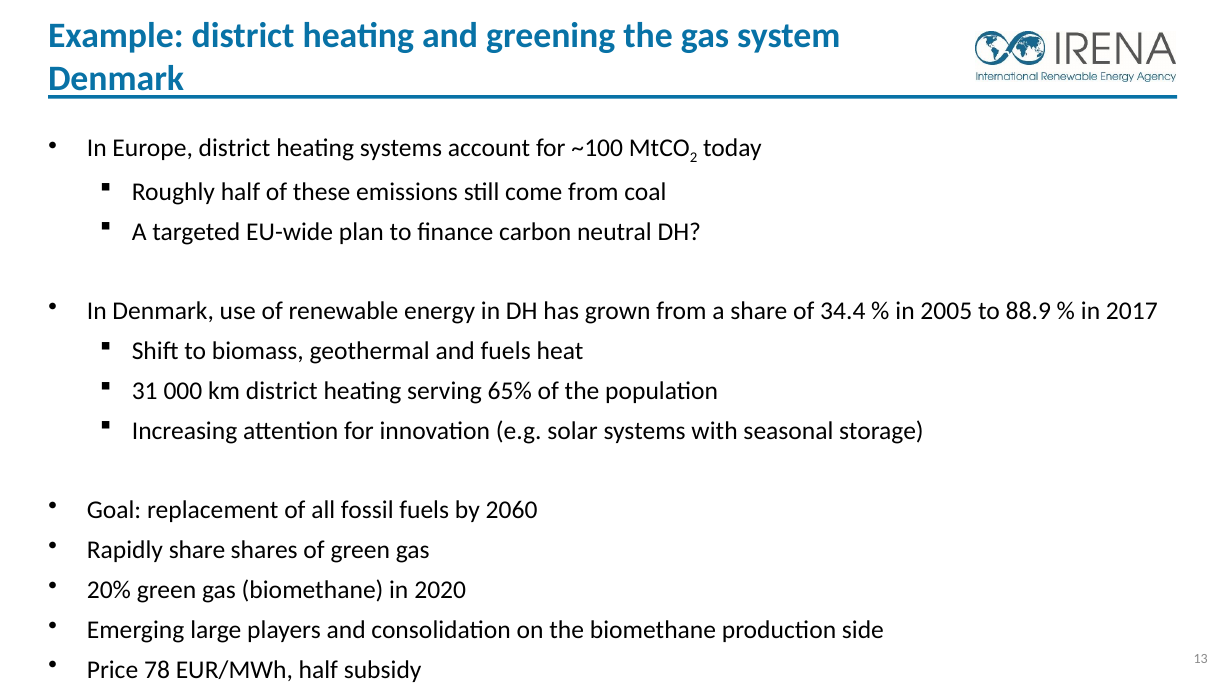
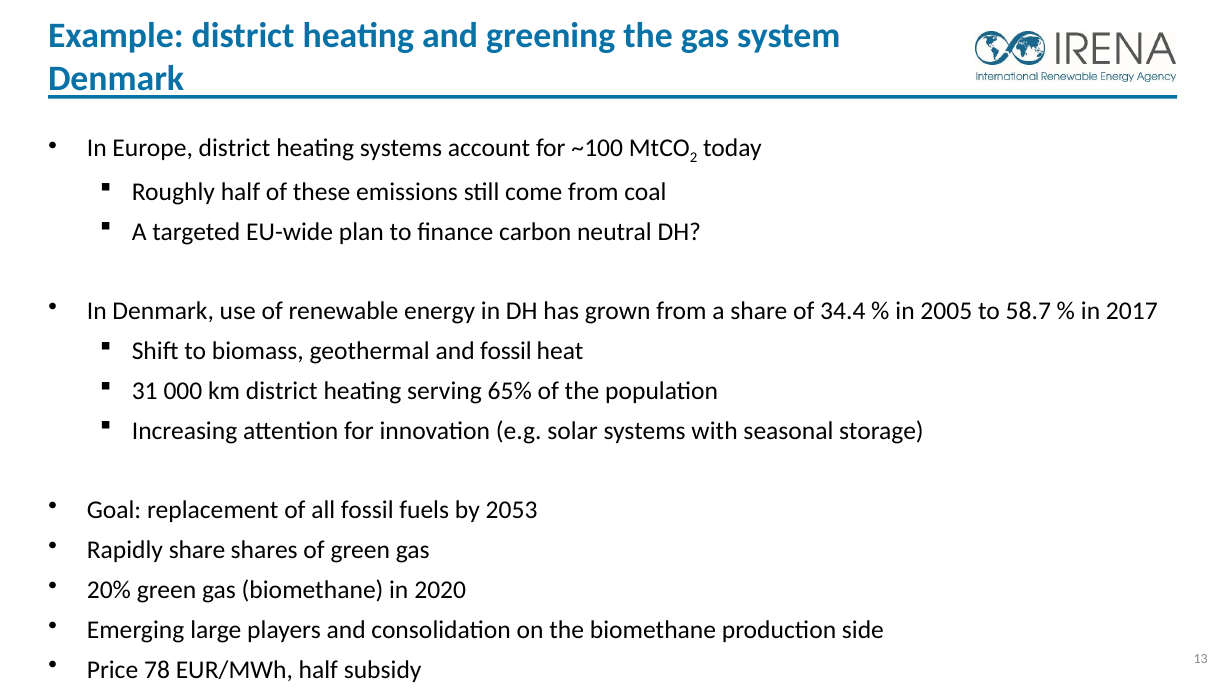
88.9: 88.9 -> 58.7
and fuels: fuels -> fossil
2060: 2060 -> 2053
